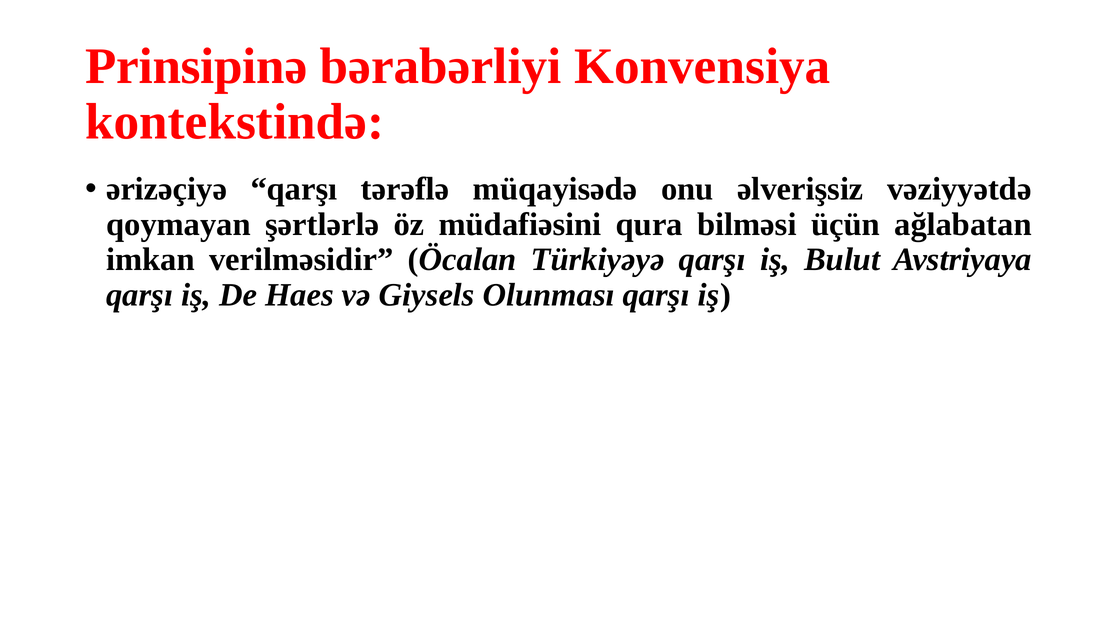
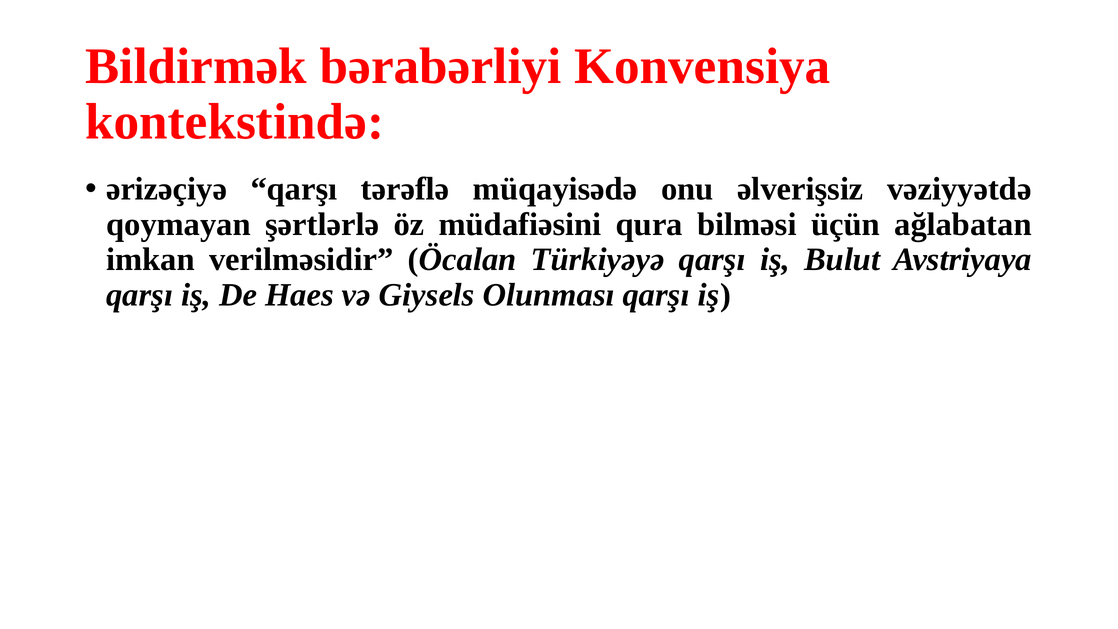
Prinsipinə: Prinsipinə -> Bildirmək
